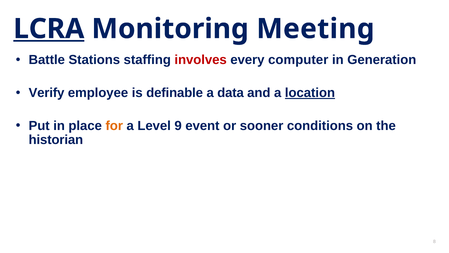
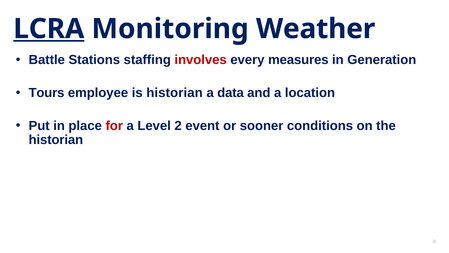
Meeting: Meeting -> Weather
computer: computer -> measures
Verify: Verify -> Tours
is definable: definable -> historian
location underline: present -> none
for colour: orange -> red
9: 9 -> 2
